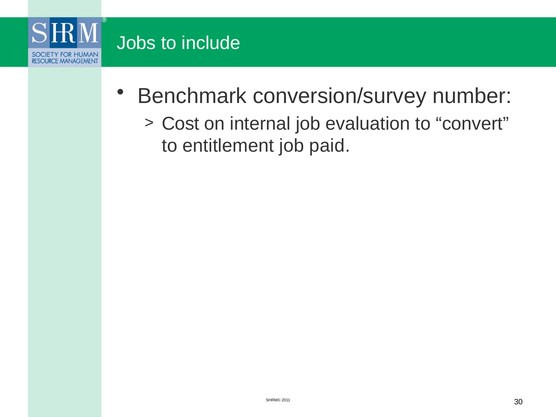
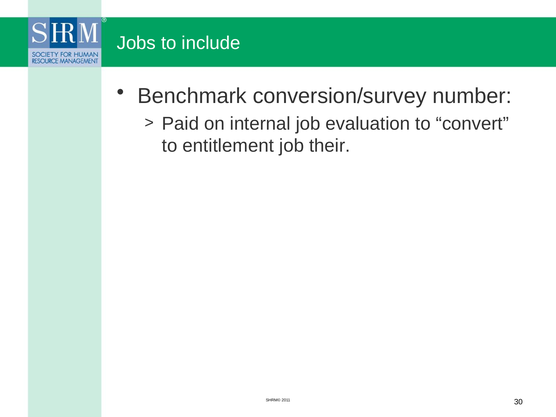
Cost: Cost -> Paid
paid: paid -> their
